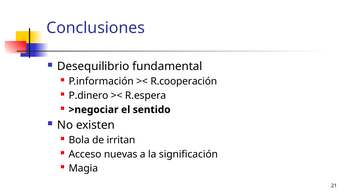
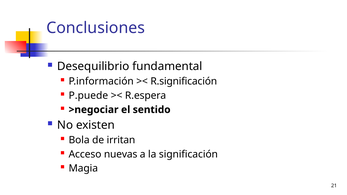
R.cooperación: R.cooperación -> R.significación
P.dinero: P.dinero -> P.puede
